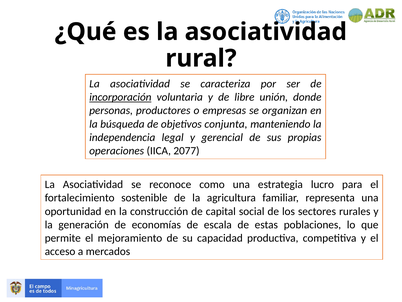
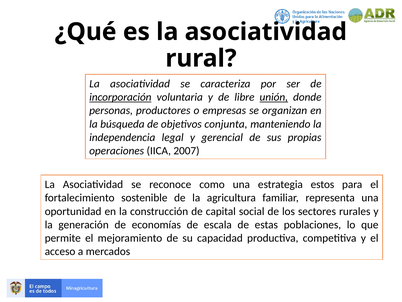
unión underline: none -> present
2077: 2077 -> 2007
lucro: lucro -> estos
